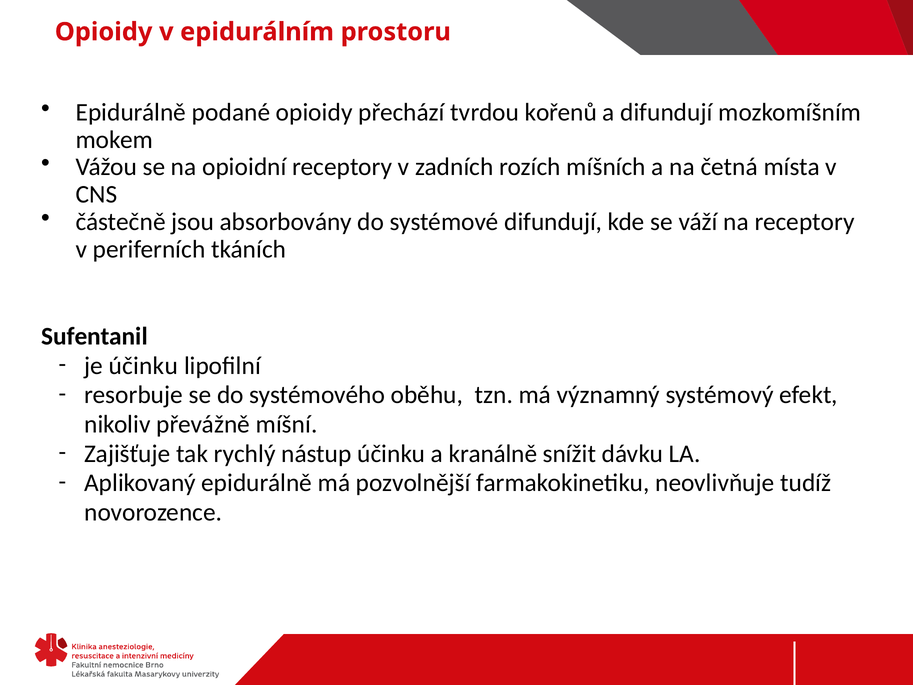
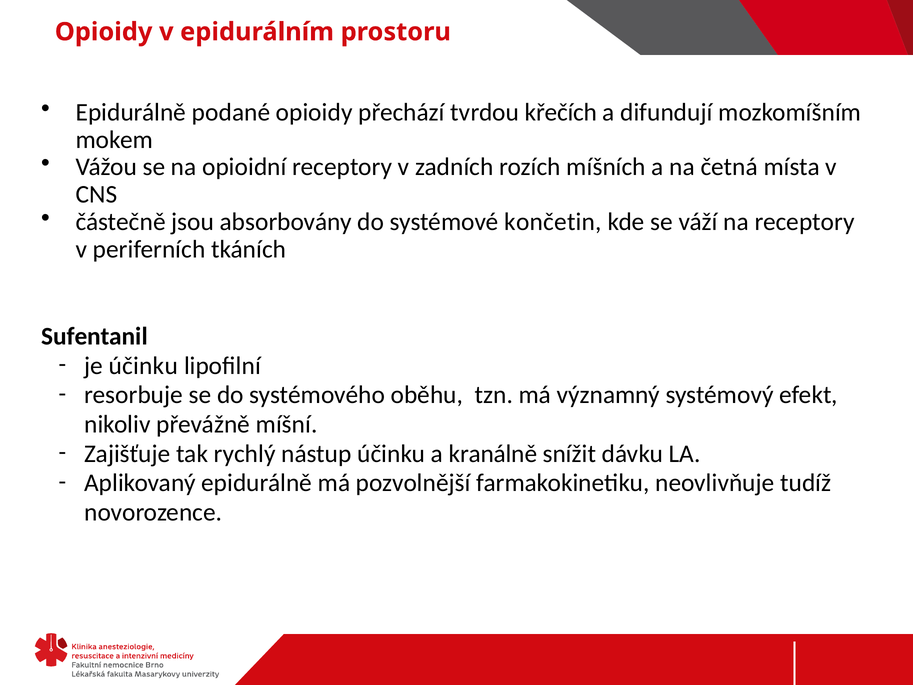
kořenů: kořenů -> křečích
systémové difundují: difundují -> končetin
